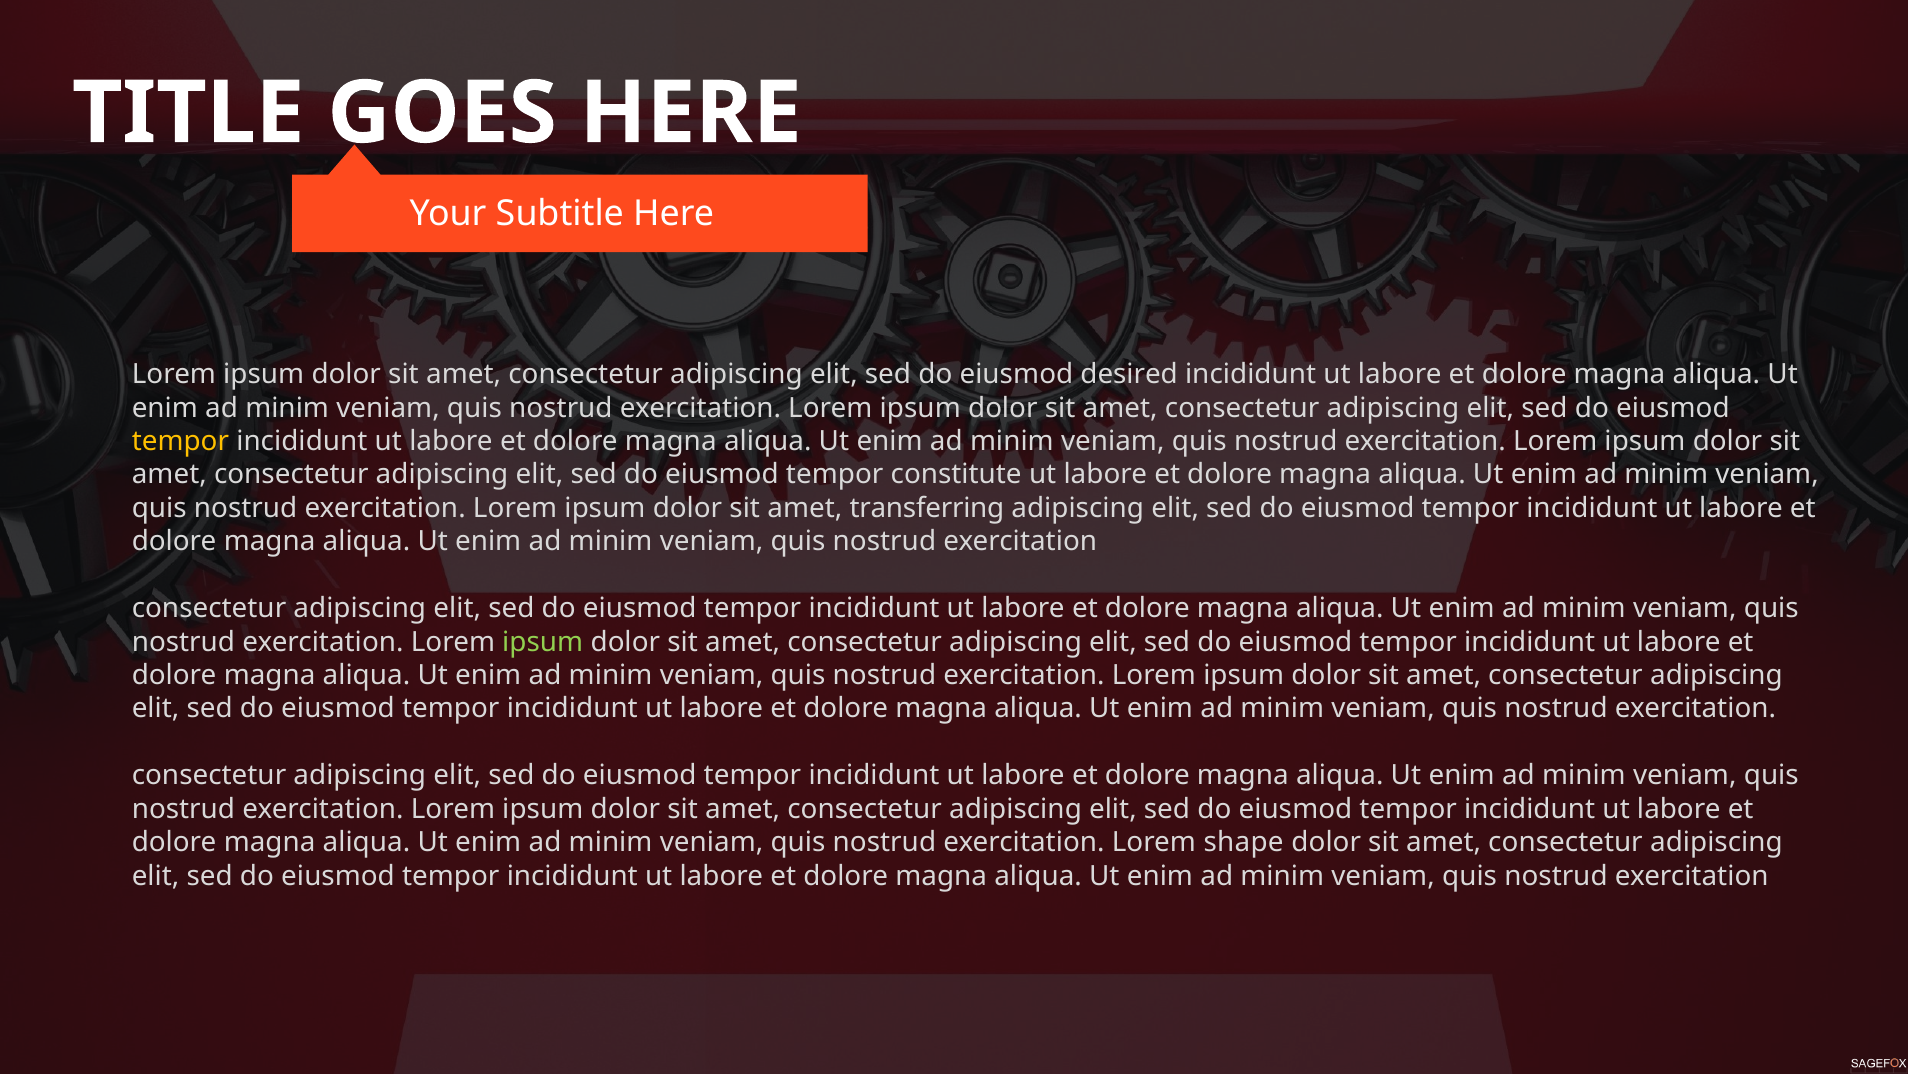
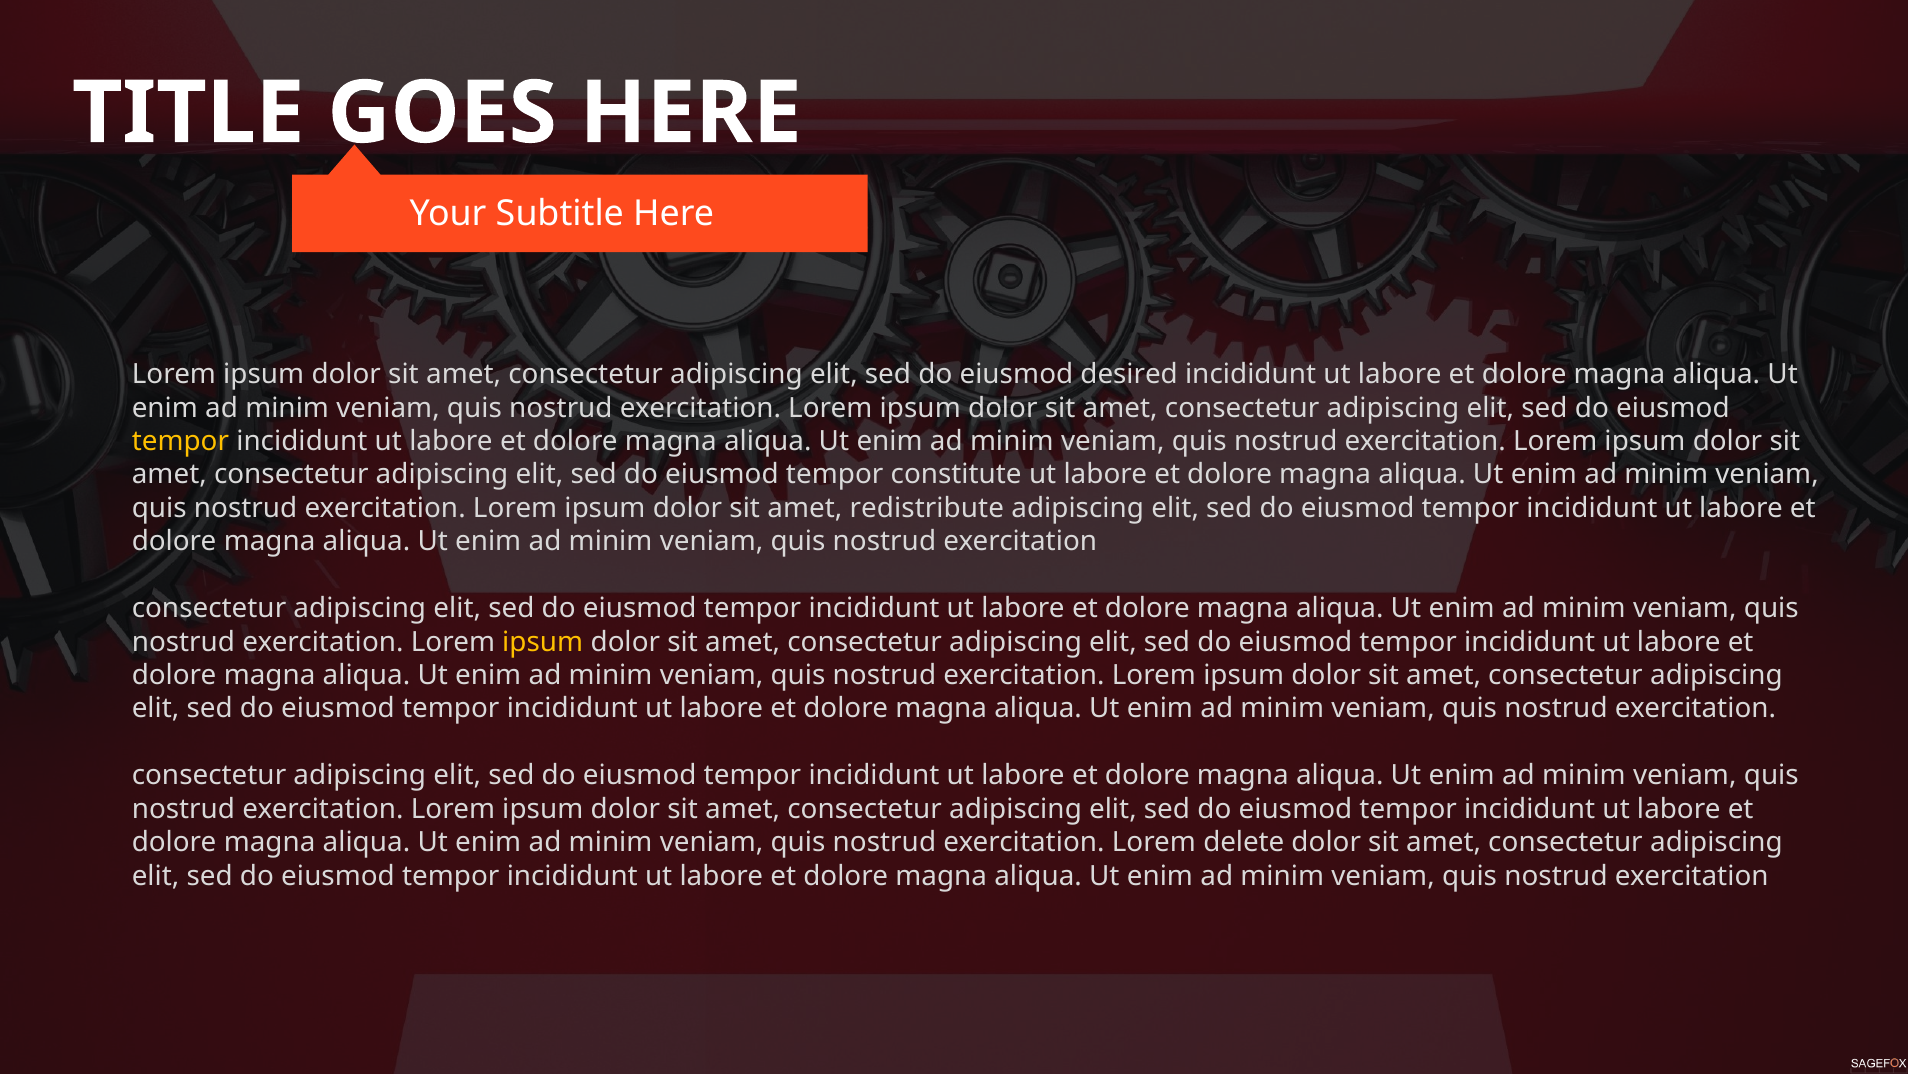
transferring: transferring -> redistribute
ipsum at (543, 641) colour: light green -> yellow
shape: shape -> delete
